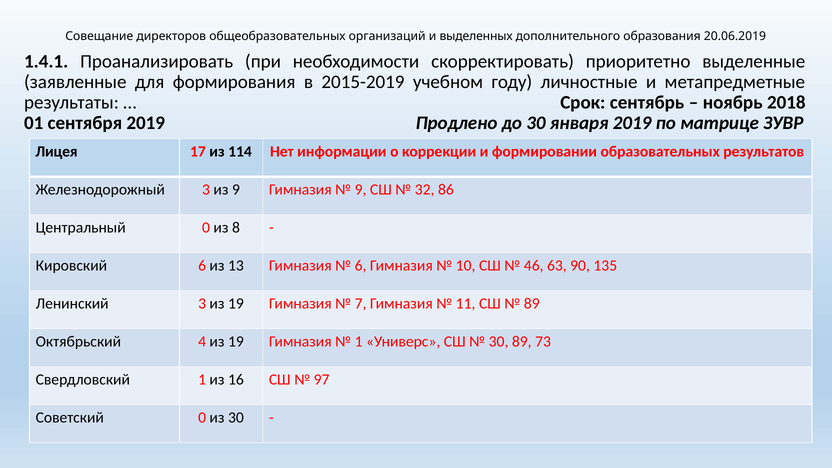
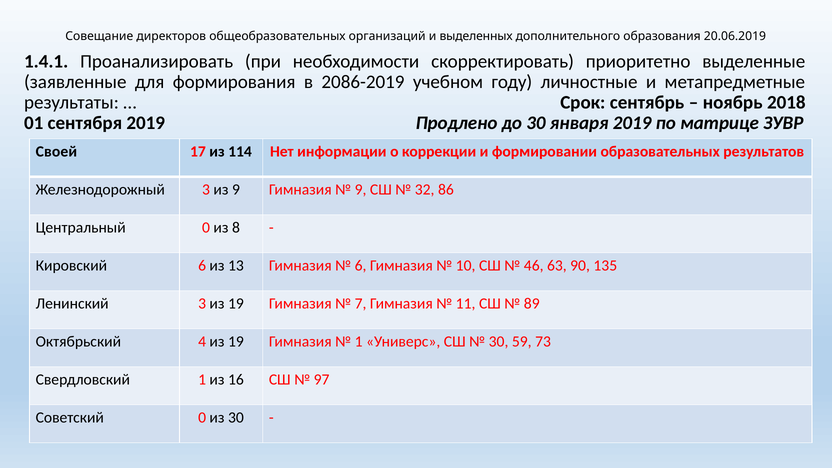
2015-2019: 2015-2019 -> 2086-2019
Лицея: Лицея -> Своей
30 89: 89 -> 59
